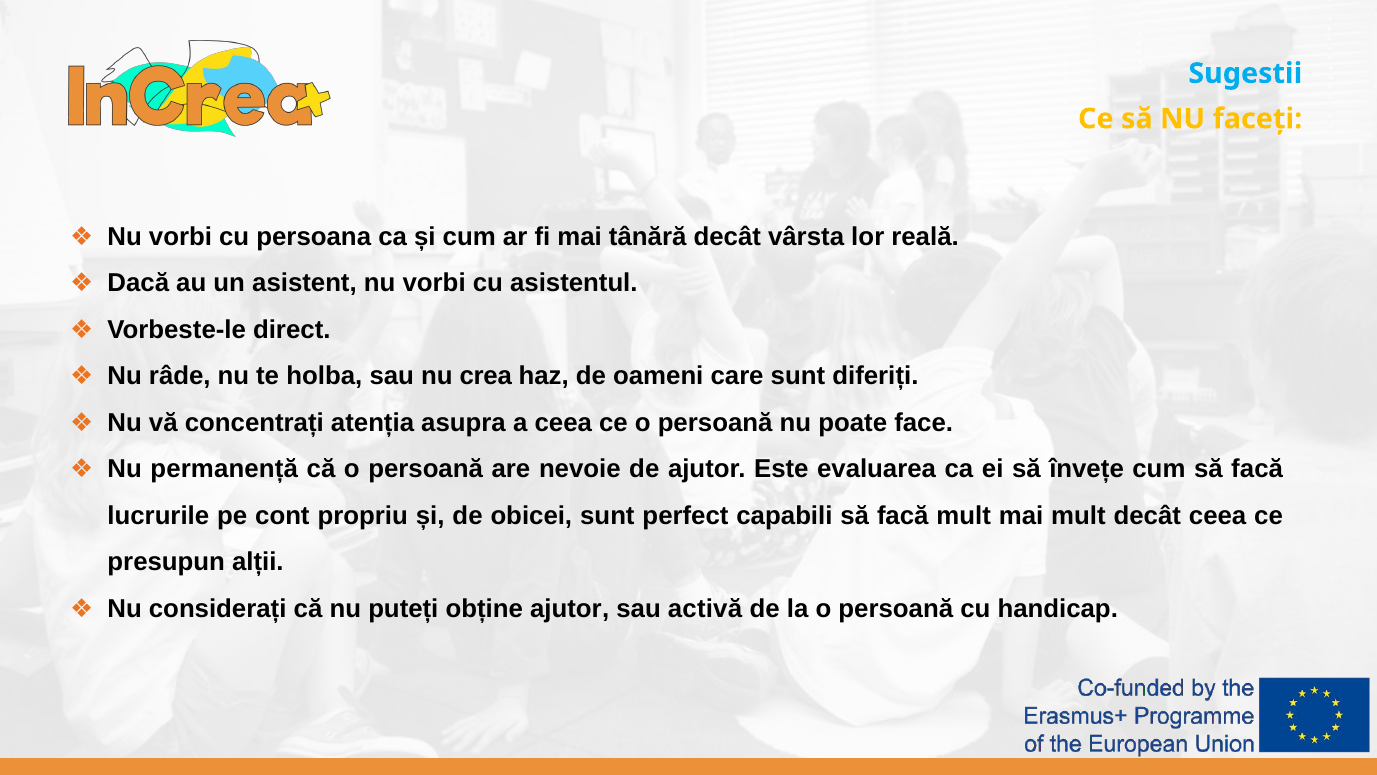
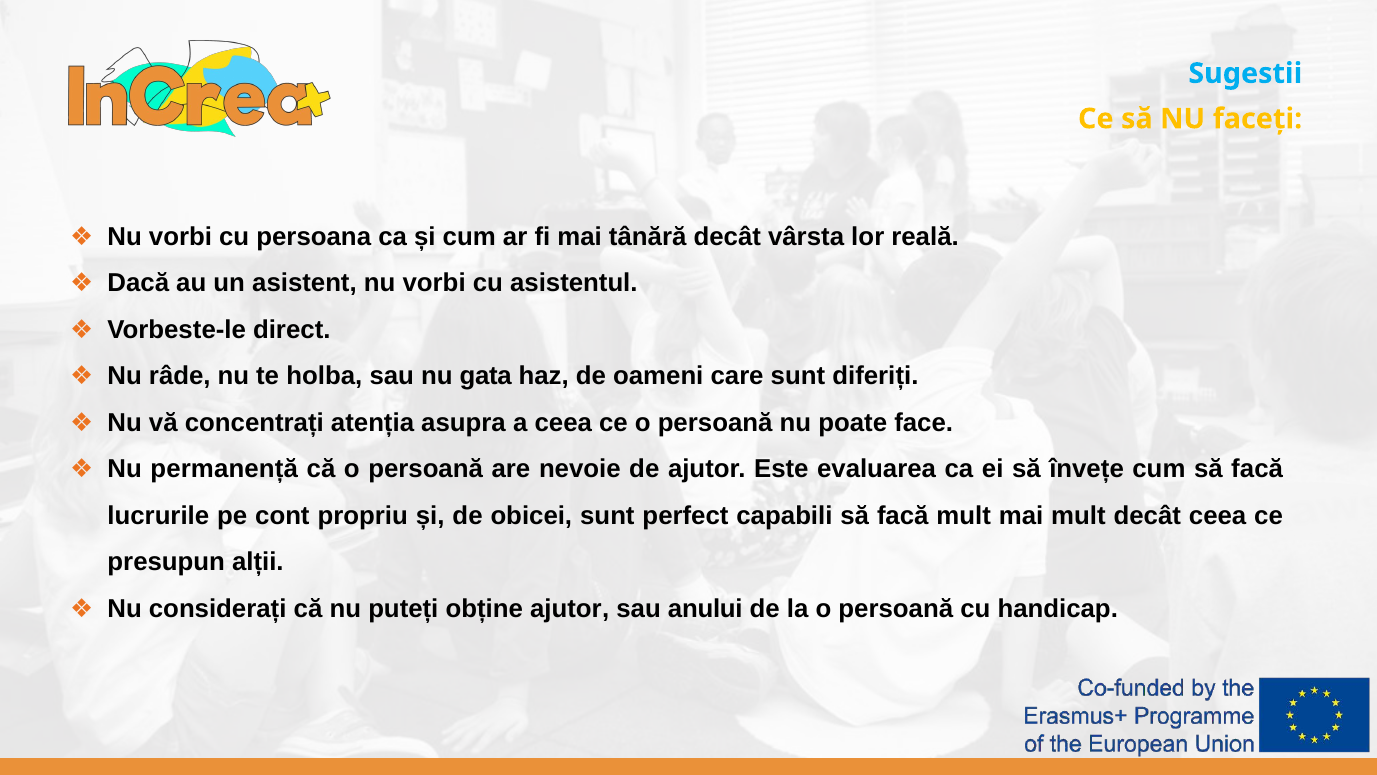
crea: crea -> gata
activă: activă -> anului
